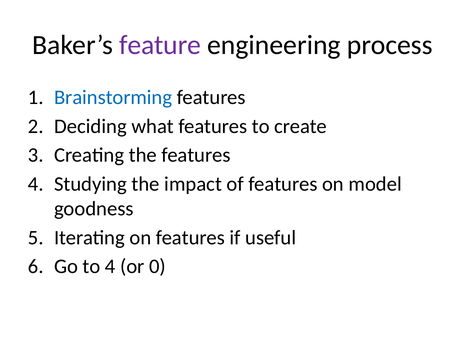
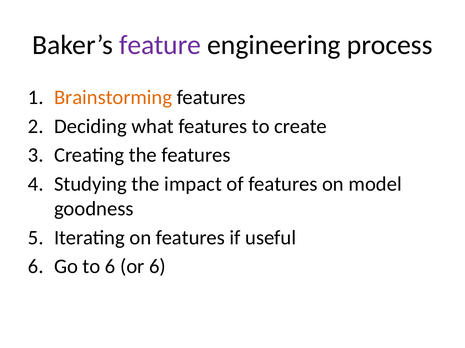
Brainstorming colour: blue -> orange
to 4: 4 -> 6
or 0: 0 -> 6
